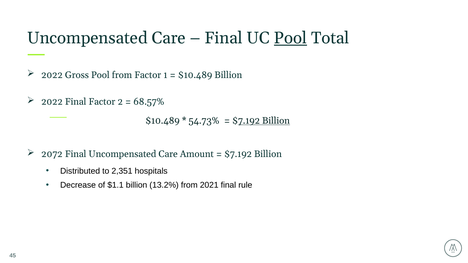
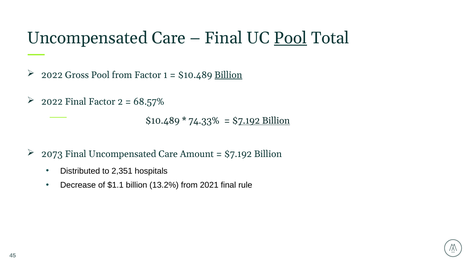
Billion at (228, 75) underline: none -> present
54.73%: 54.73% -> 74.33%
2072: 2072 -> 2073
